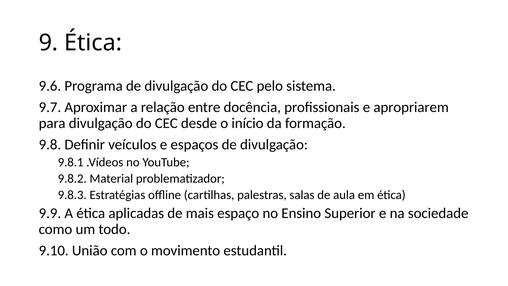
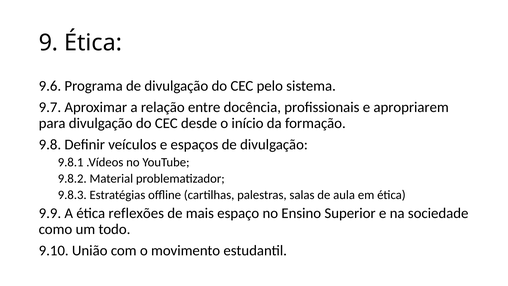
aplicadas: aplicadas -> reflexões
